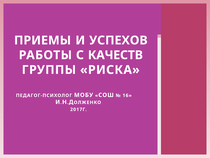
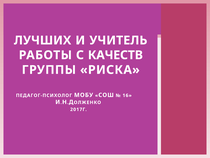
ПРИЕМЫ: ПРИЕМЫ -> ЛУЧШИХ
УСПЕХОВ: УСПЕХОВ -> УЧИТЕЛЬ
